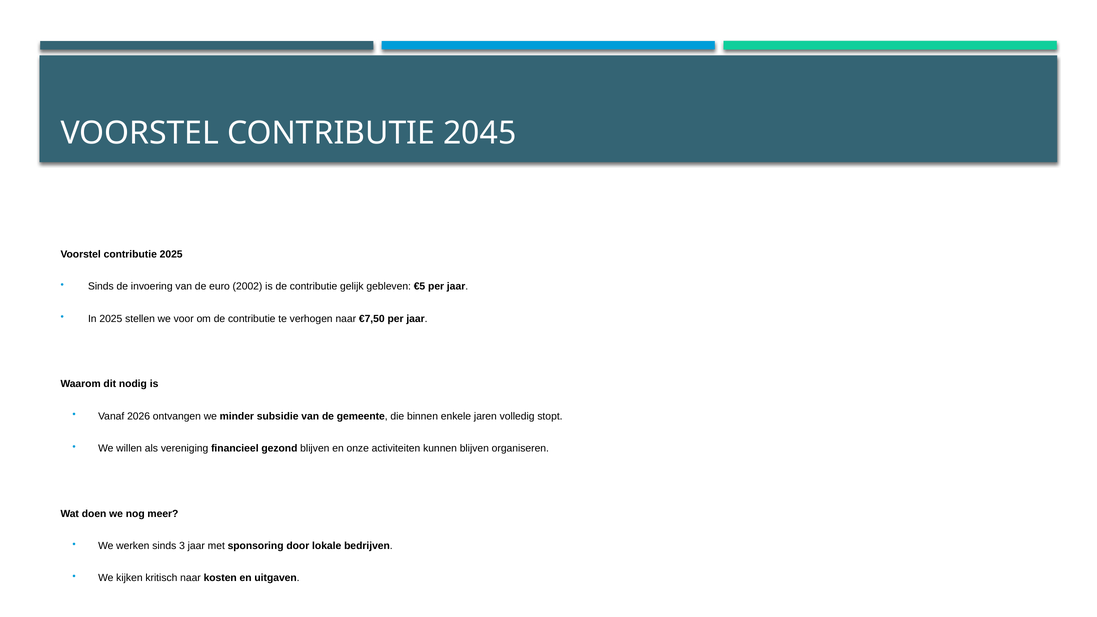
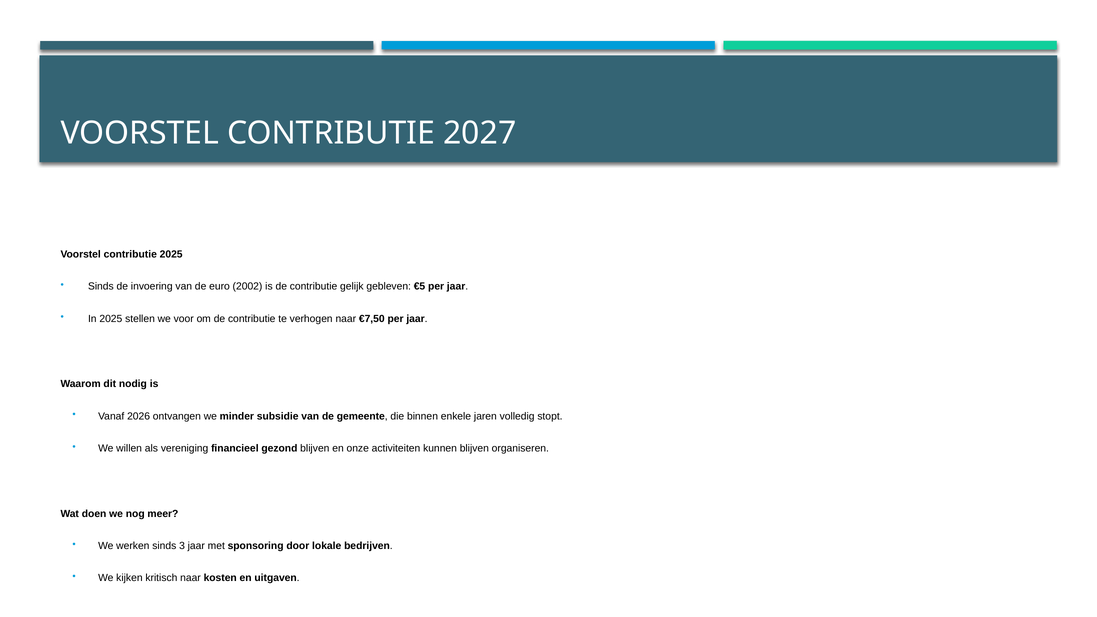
2045: 2045 -> 2027
